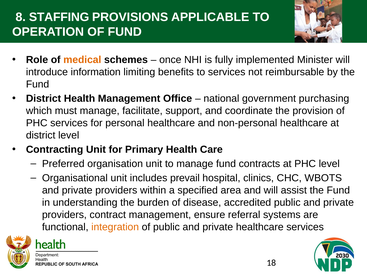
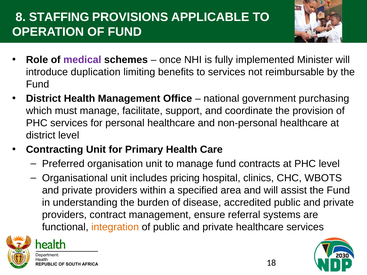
medical colour: orange -> purple
information: information -> duplication
prevail: prevail -> pricing
